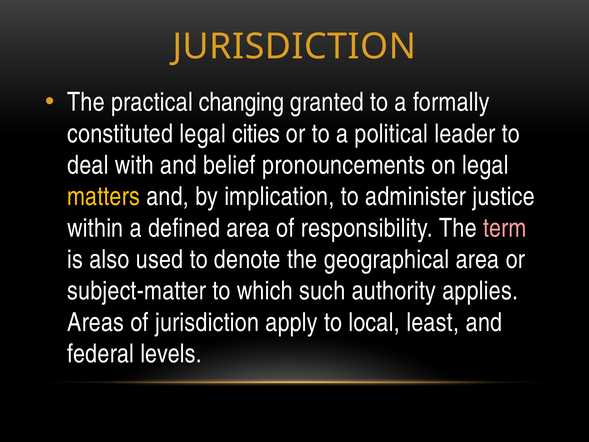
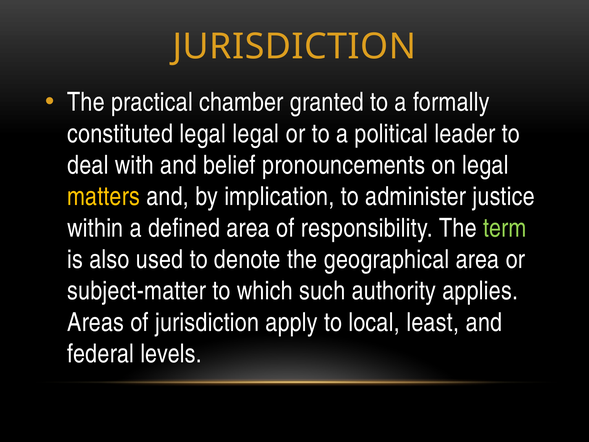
changing: changing -> chamber
legal cities: cities -> legal
term colour: pink -> light green
